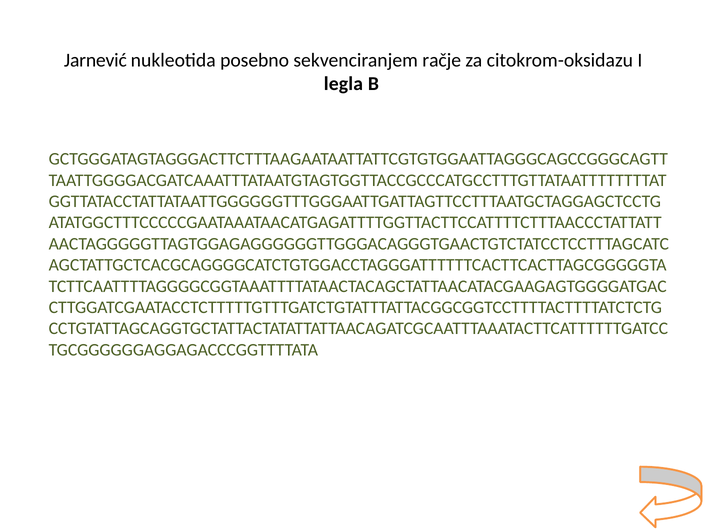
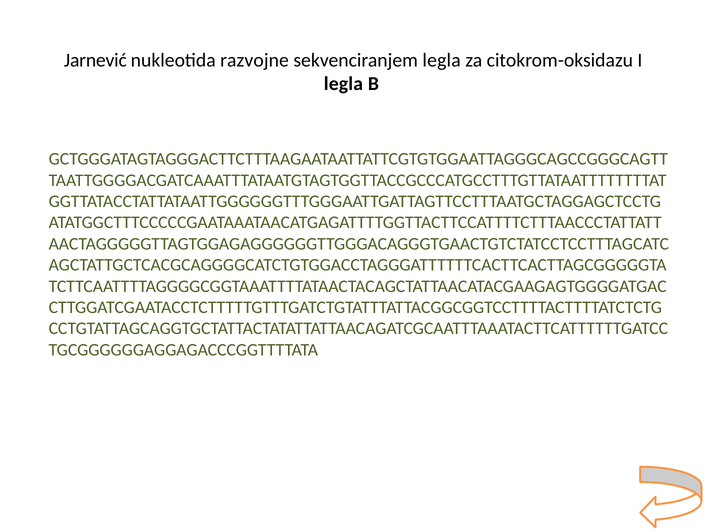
posebno: posebno -> razvojne
sekvenciranjem račje: račje -> legla
